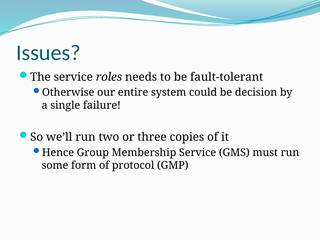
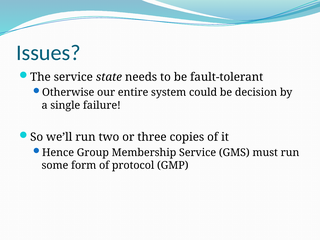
roles: roles -> state
